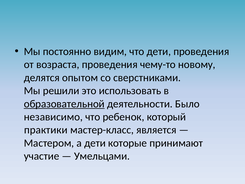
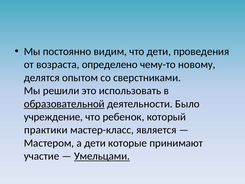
возраста проведения: проведения -> определено
независимо: независимо -> учреждение
Умельцами underline: none -> present
